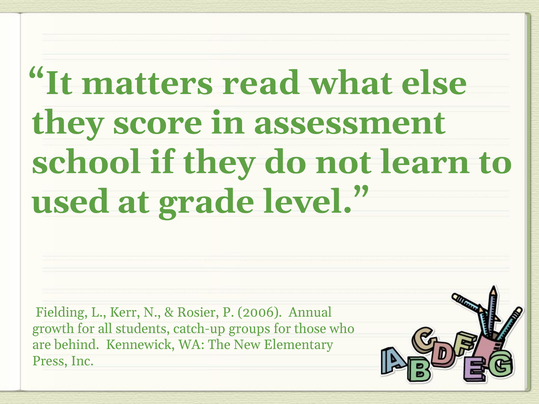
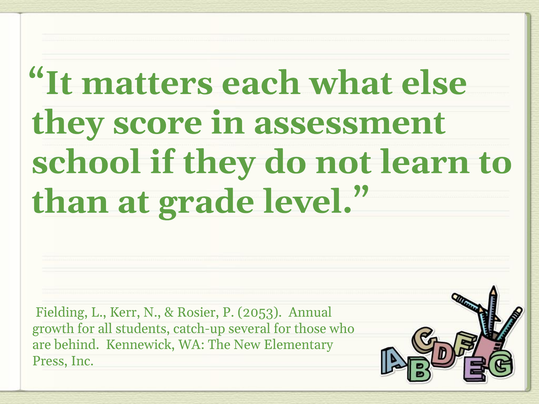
read: read -> each
used: used -> than
2006: 2006 -> 2053
groups: groups -> several
